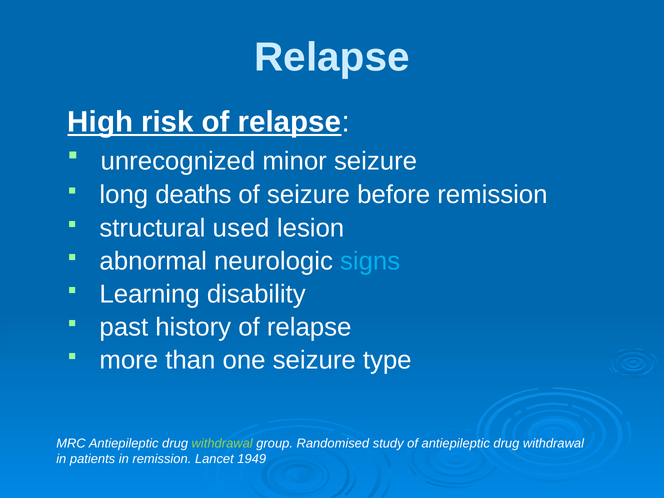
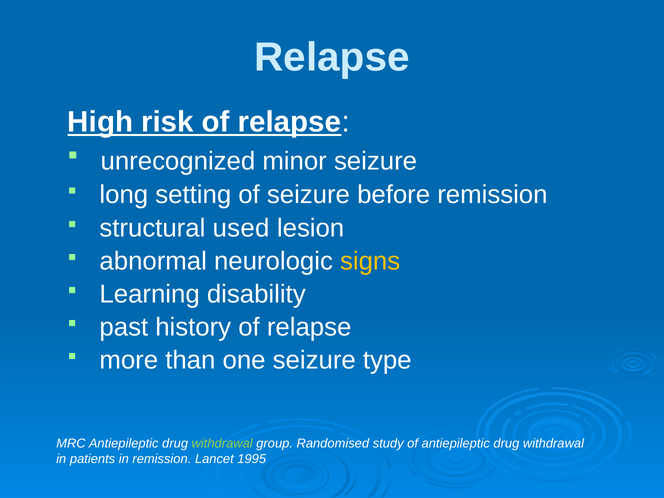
deaths: deaths -> setting
signs colour: light blue -> yellow
1949: 1949 -> 1995
